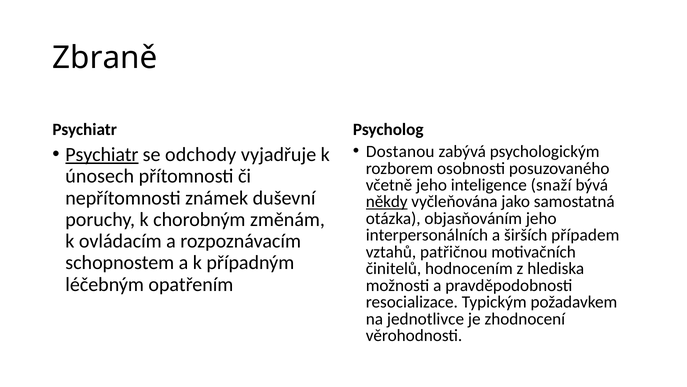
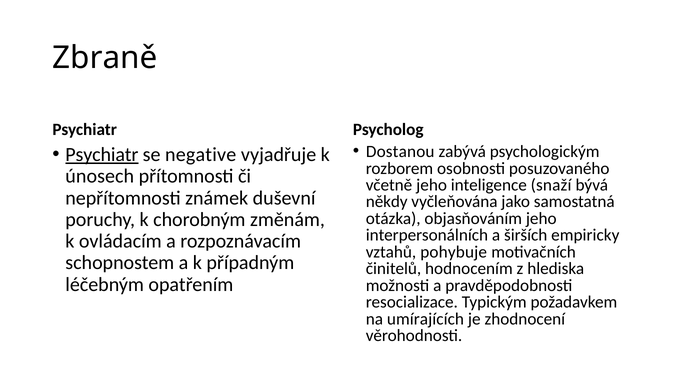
odchody: odchody -> negative
někdy underline: present -> none
případem: případem -> empiricky
patřičnou: patřičnou -> pohybuje
jednotlivce: jednotlivce -> umírajících
